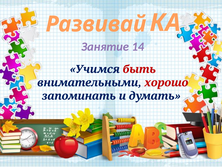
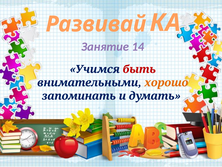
хорошо colour: red -> orange
